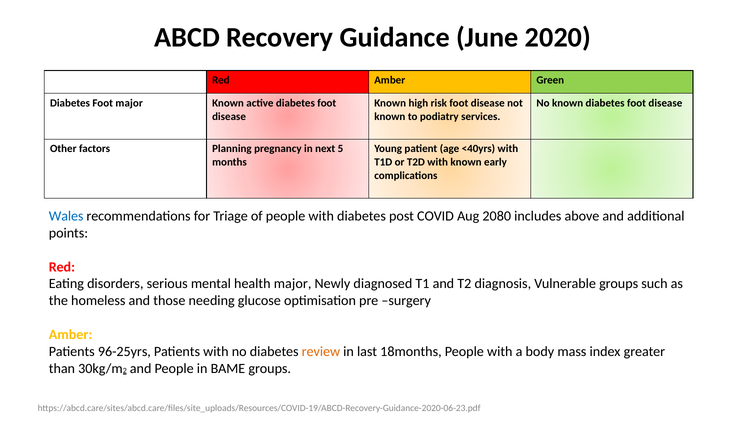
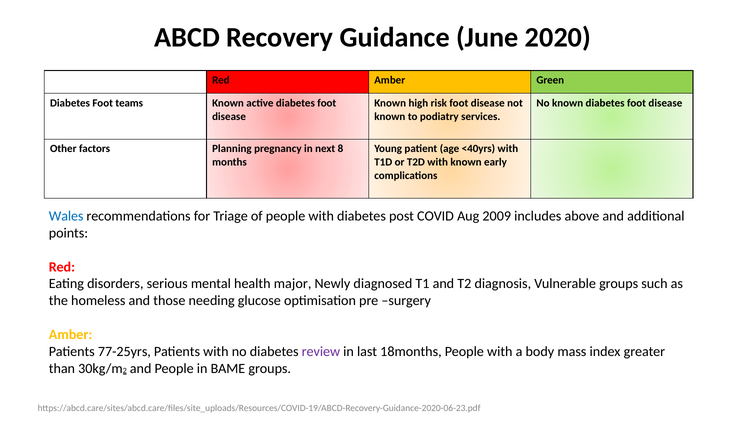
Foot major: major -> teams
5: 5 -> 8
2080: 2080 -> 2009
96-25yrs: 96-25yrs -> 77-25yrs
review colour: orange -> purple
